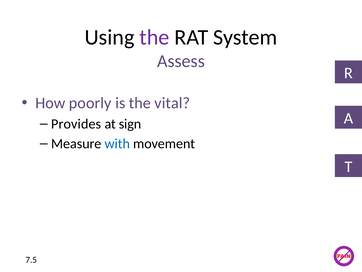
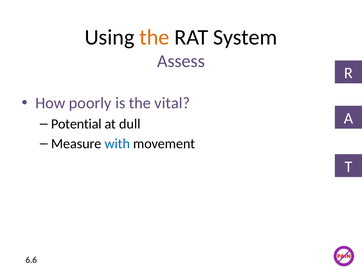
the at (154, 37) colour: purple -> orange
Provides: Provides -> Potential
sign: sign -> dull
7.5: 7.5 -> 6.6
